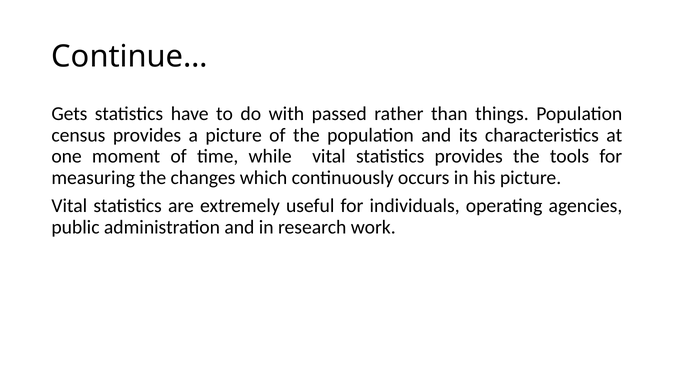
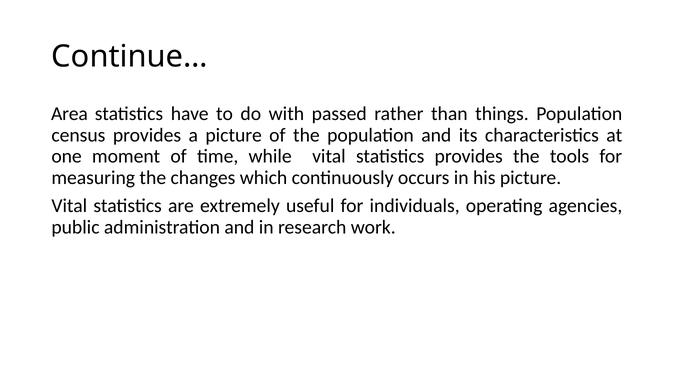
Gets: Gets -> Area
